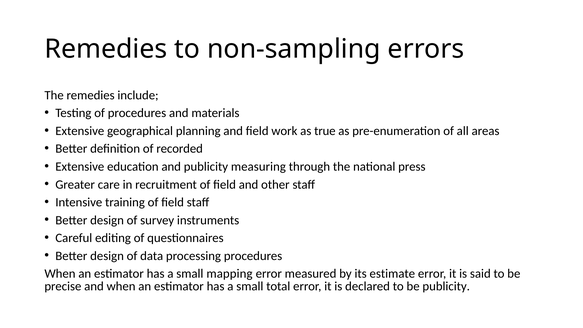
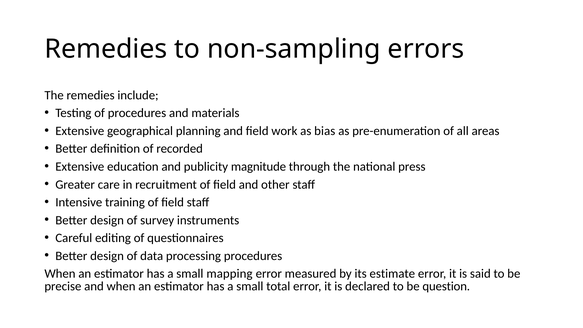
true: true -> bias
measuring: measuring -> magnitude
be publicity: publicity -> question
